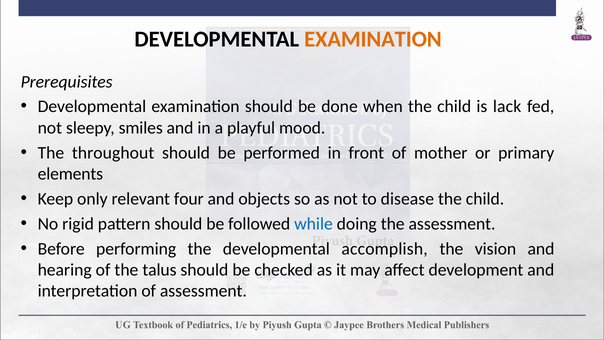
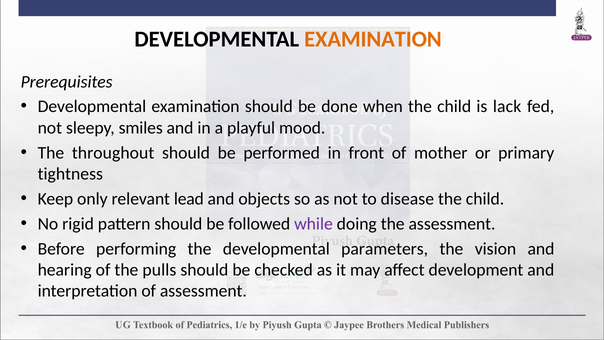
elements: elements -> tightness
four: four -> lead
while colour: blue -> purple
accomplish: accomplish -> parameters
talus: talus -> pulls
